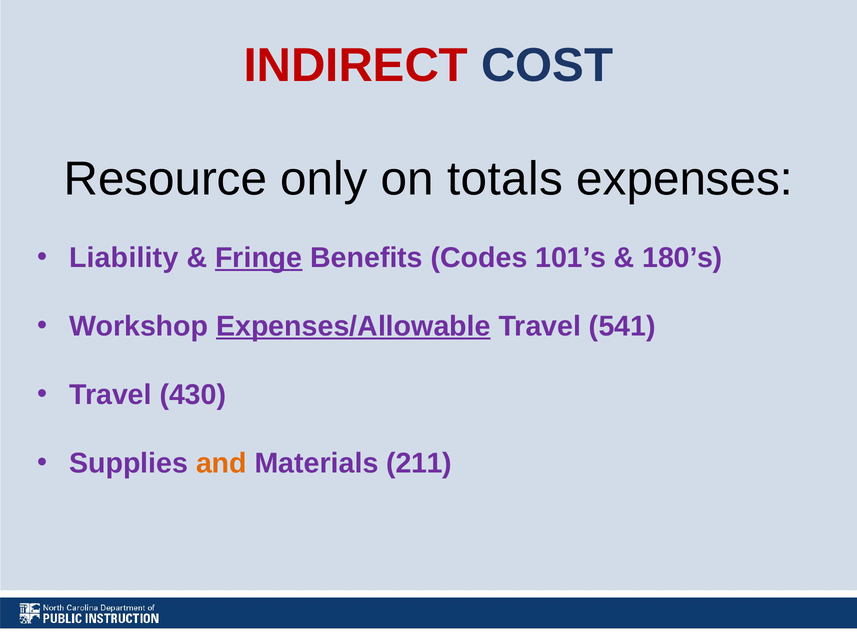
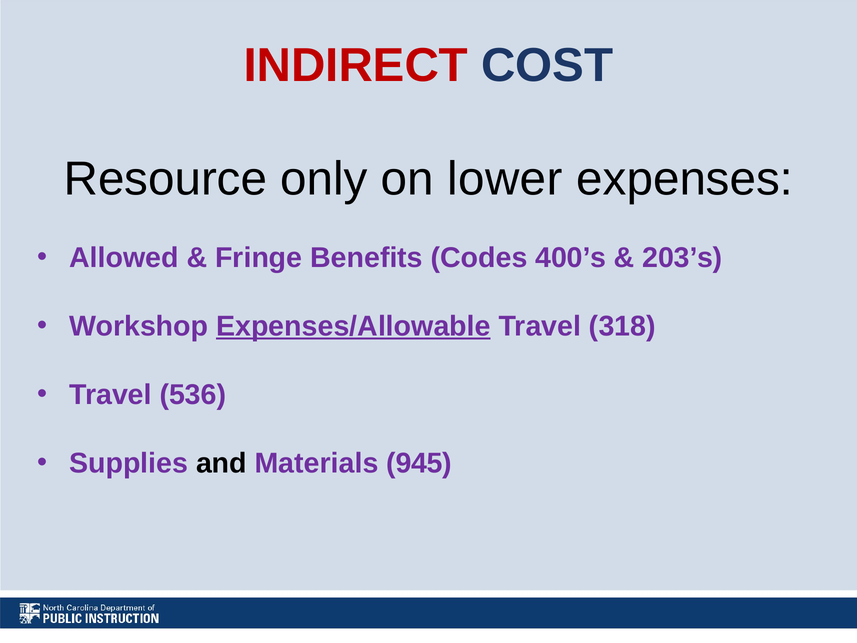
totals: totals -> lower
Liability: Liability -> Allowed
Fringe underline: present -> none
101’s: 101’s -> 400’s
180’s: 180’s -> 203’s
541: 541 -> 318
430: 430 -> 536
and colour: orange -> black
211: 211 -> 945
